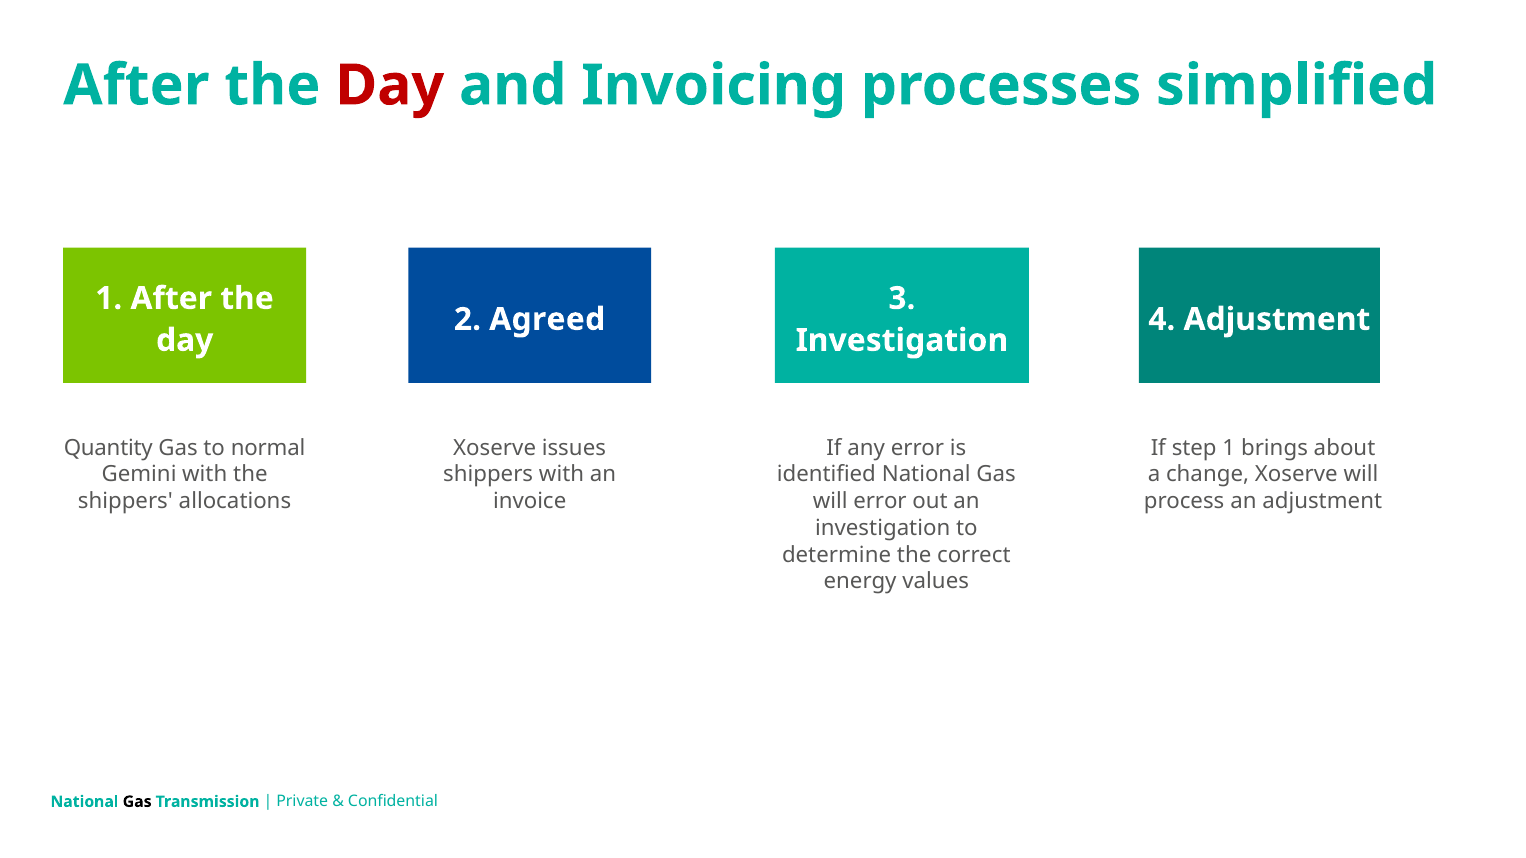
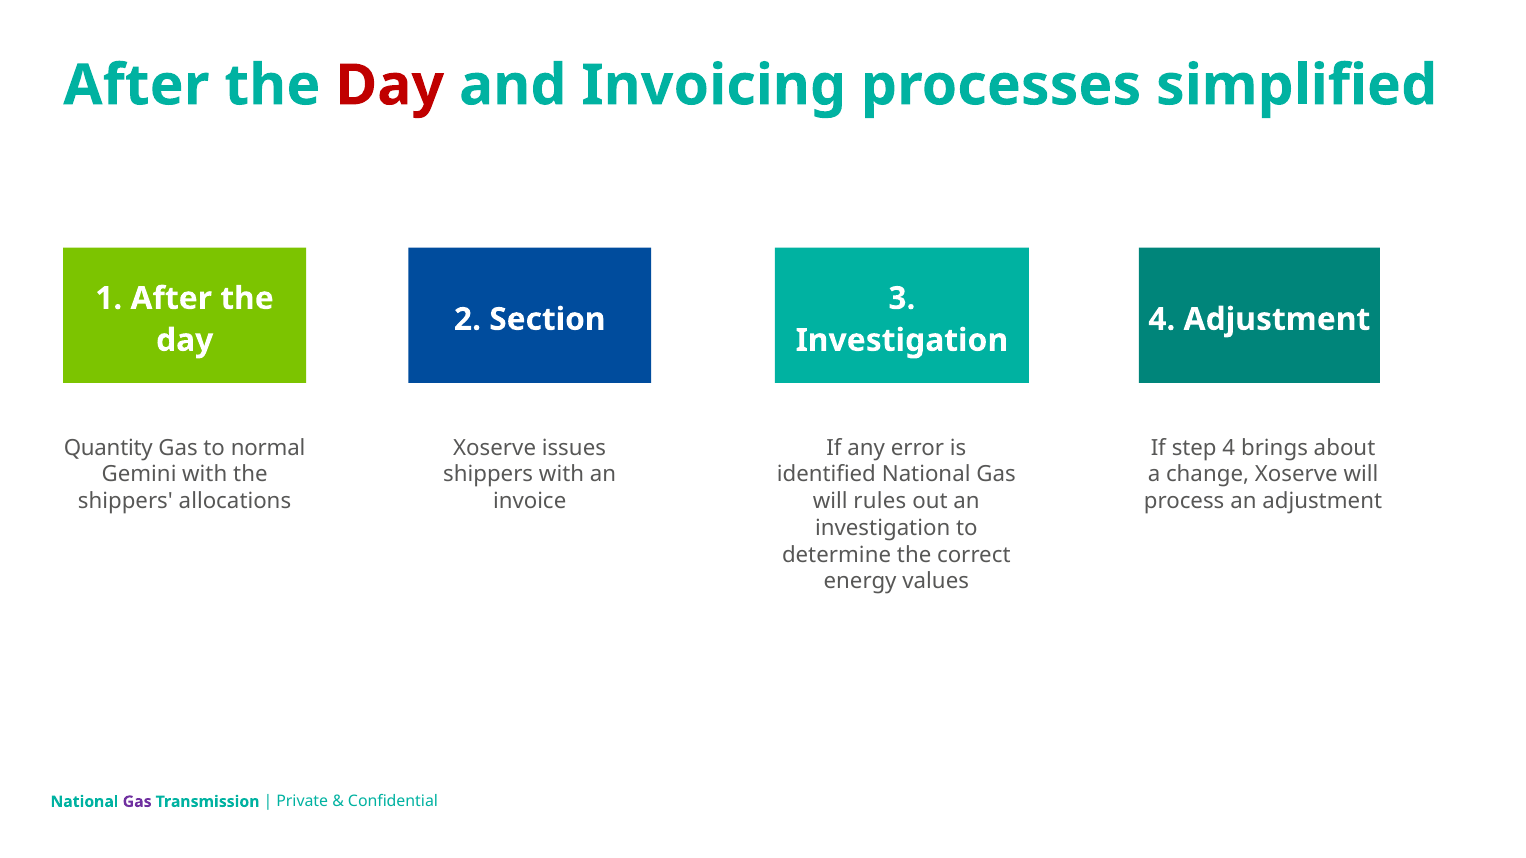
Agreed: Agreed -> Section
step 1: 1 -> 4
will error: error -> rules
Gas at (137, 802) colour: black -> purple
